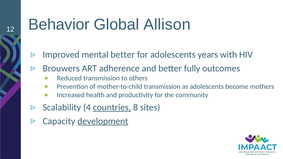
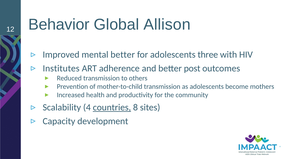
years: years -> three
Brouwers: Brouwers -> Institutes
fully: fully -> post
development underline: present -> none
